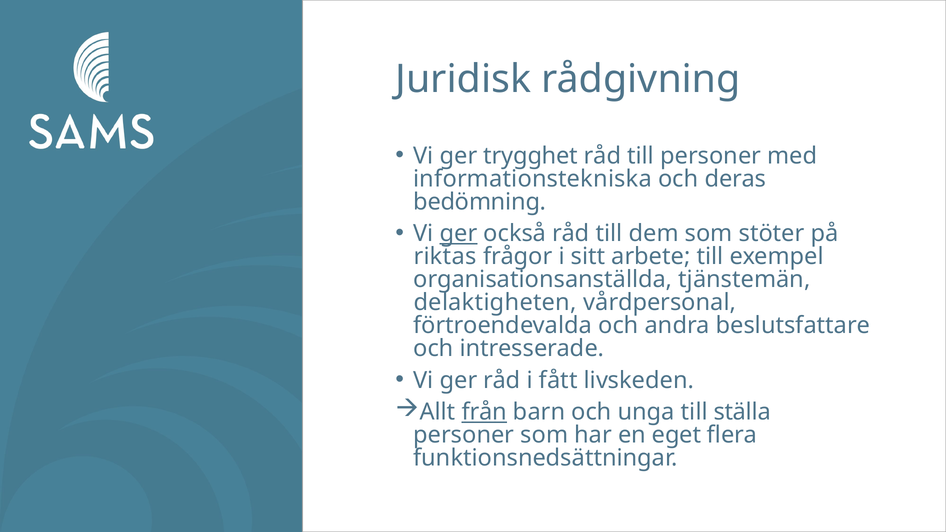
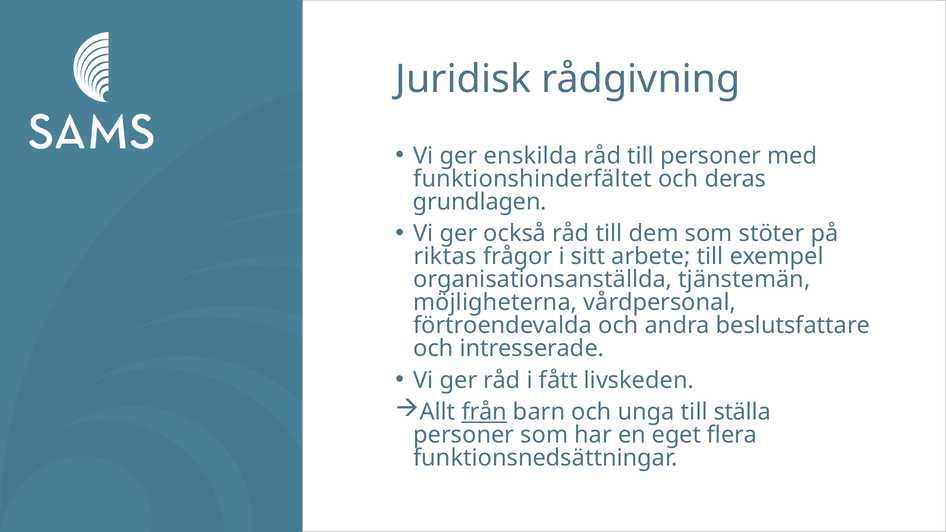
trygghet: trygghet -> enskilda
informationstekniska: informationstekniska -> funktionshinderfältet
bedömning: bedömning -> grundlagen
ger at (458, 234) underline: present -> none
delaktigheten: delaktigheten -> möjligheterna
